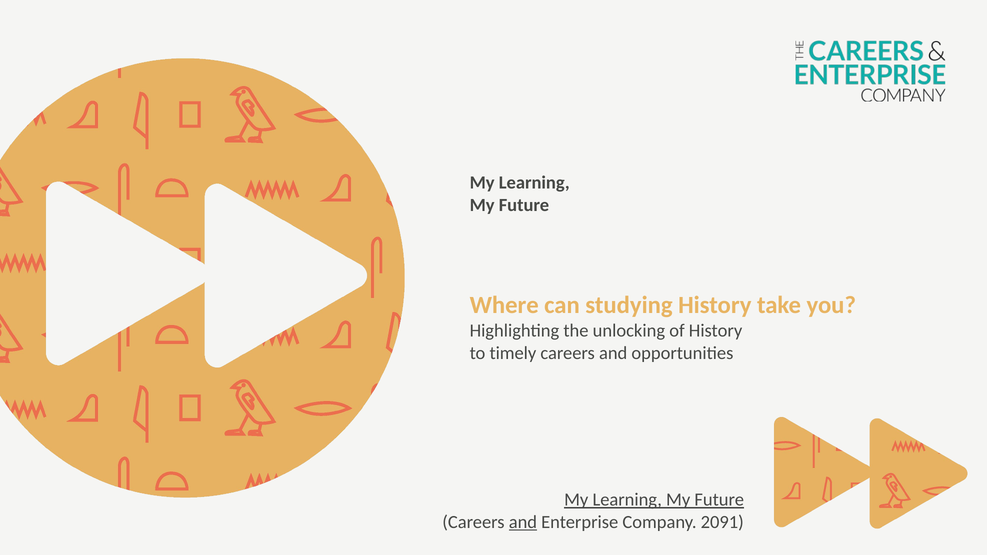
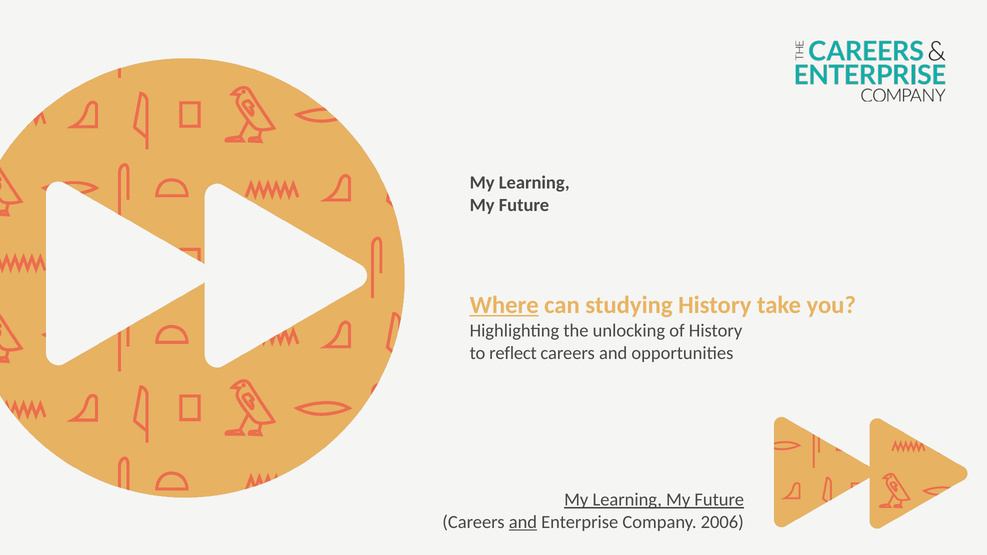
Where underline: none -> present
timely: timely -> reflect
2091: 2091 -> 2006
